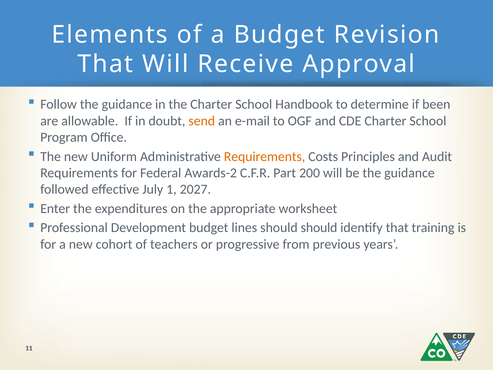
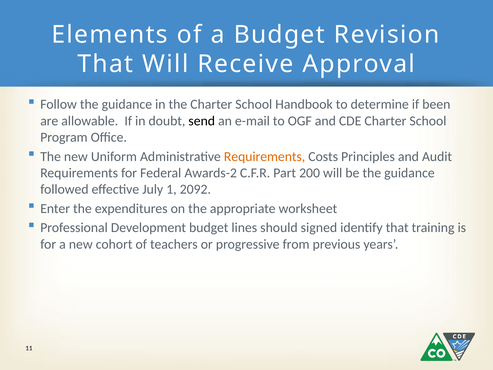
send colour: orange -> black
2027: 2027 -> 2092
should should: should -> signed
